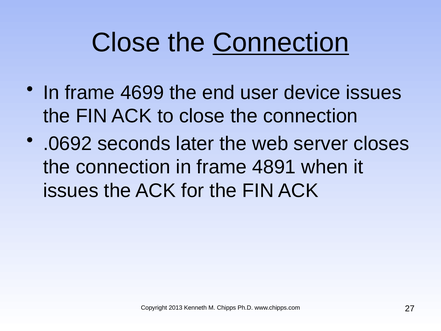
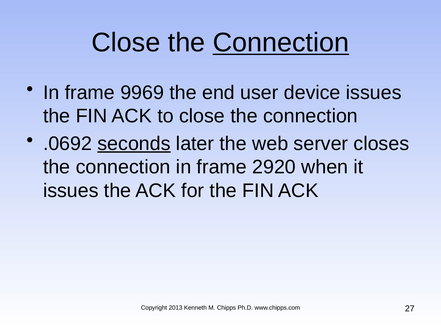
4699: 4699 -> 9969
seconds underline: none -> present
4891: 4891 -> 2920
